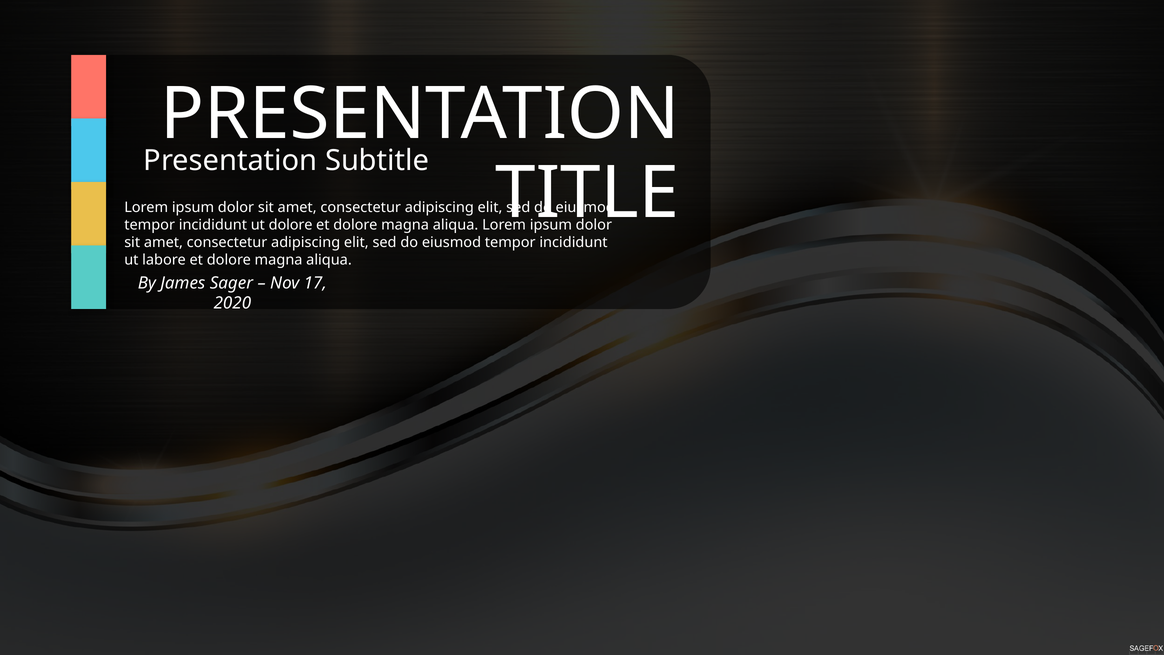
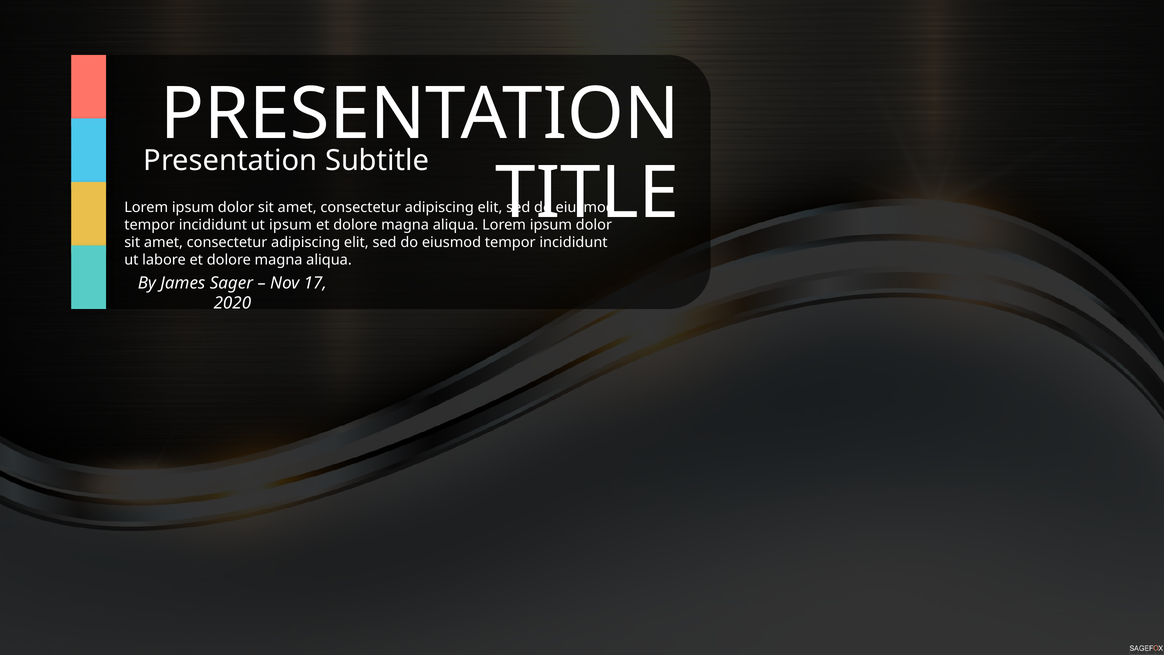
ut dolore: dolore -> ipsum
